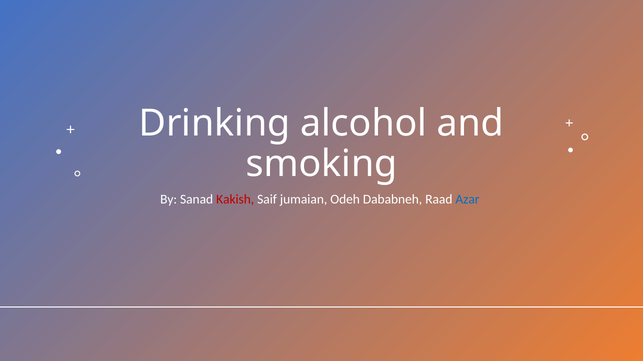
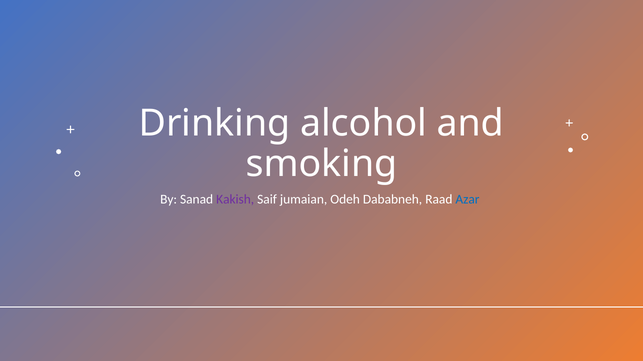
Kakish colour: red -> purple
